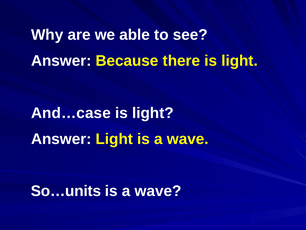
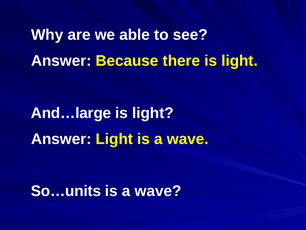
And…case: And…case -> And…large
